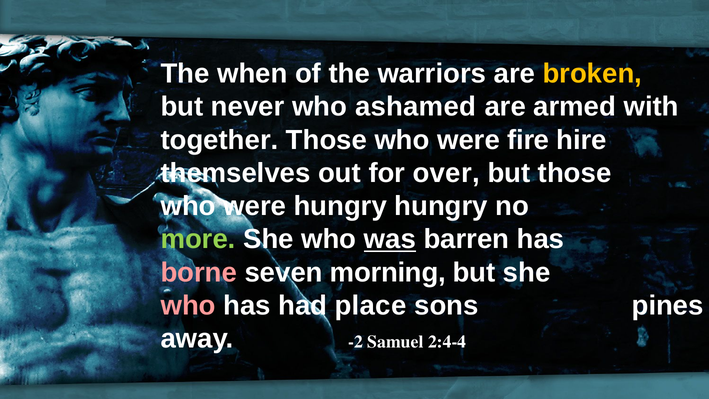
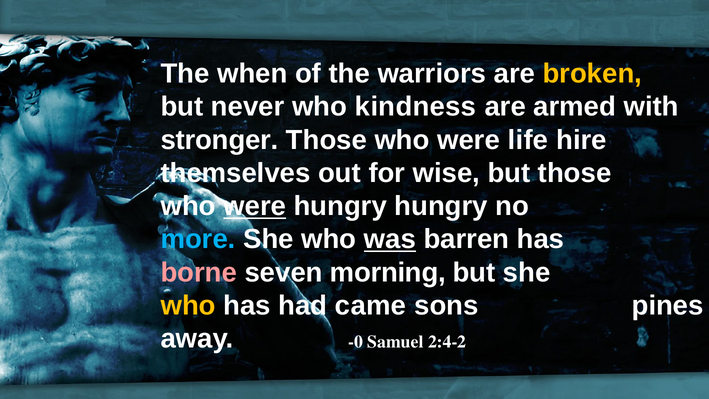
ashamed: ashamed -> kindness
together: together -> stronger
fire: fire -> life
over: over -> wise
were at (255, 206) underline: none -> present
more colour: light green -> light blue
who at (188, 305) colour: pink -> yellow
place: place -> came
-2: -2 -> -0
2:4-4: 2:4-4 -> 2:4-2
